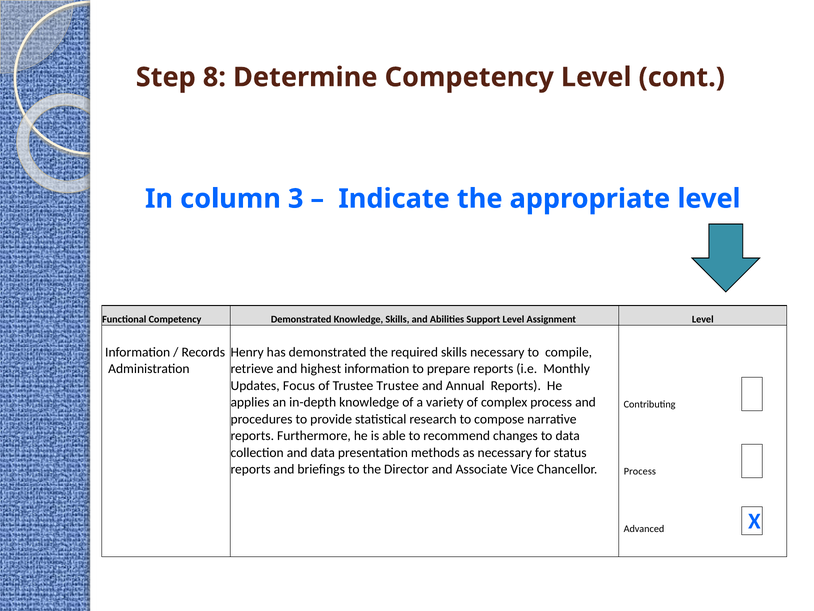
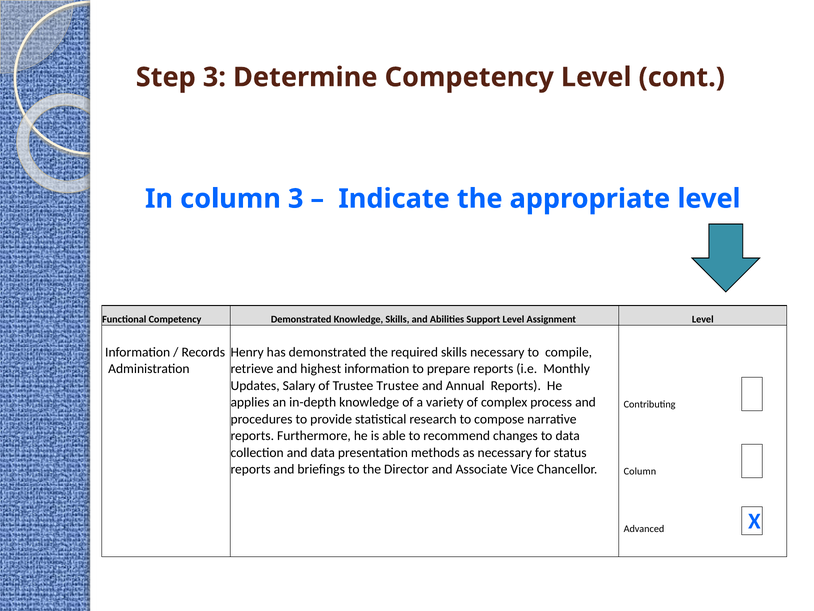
Step 8: 8 -> 3
Focus: Focus -> Salary
Chancellor Process: Process -> Column
